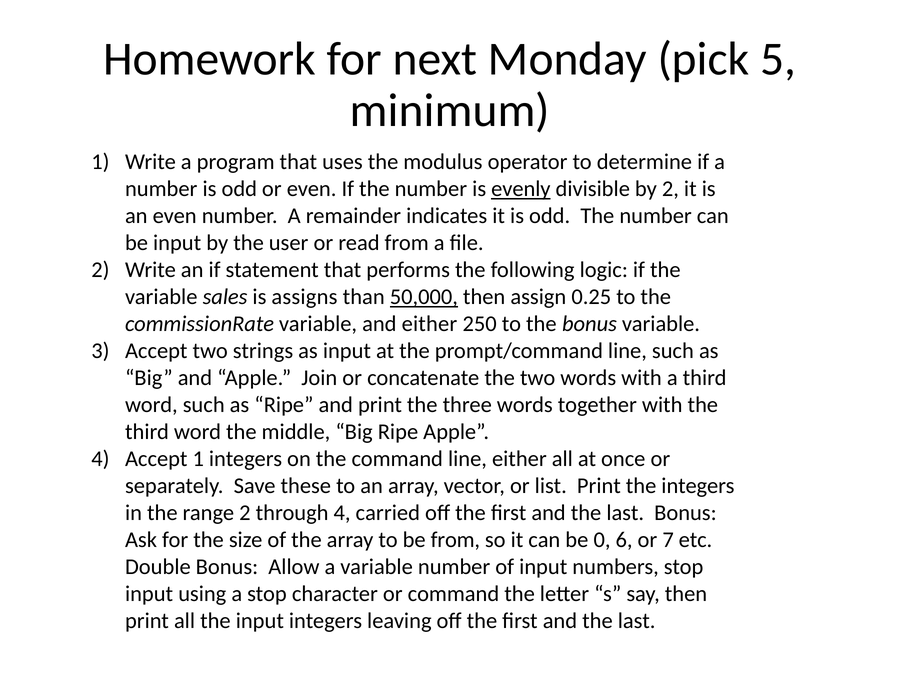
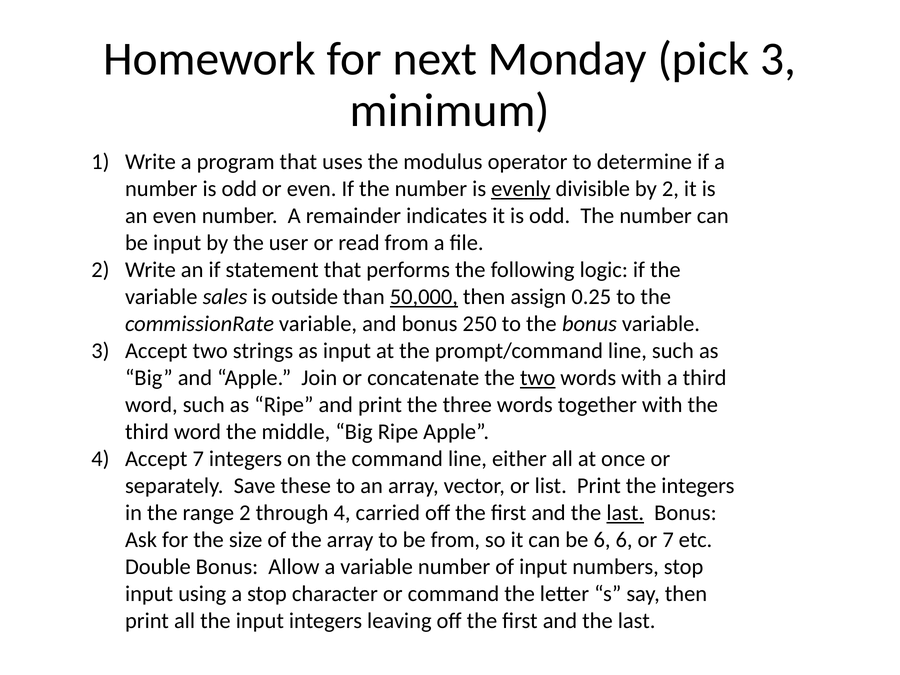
pick 5: 5 -> 3
assigns: assigns -> outside
and either: either -> bonus
two at (538, 378) underline: none -> present
Accept 1: 1 -> 7
last at (625, 513) underline: none -> present
be 0: 0 -> 6
